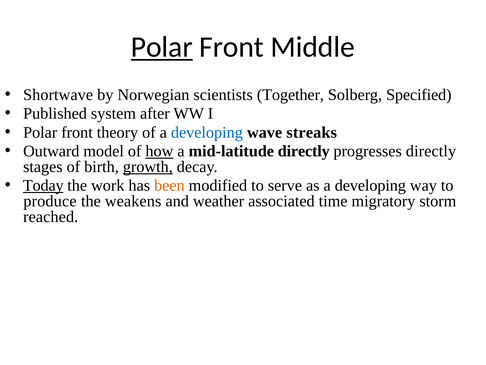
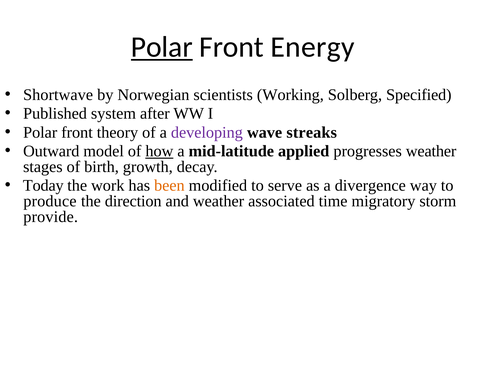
Middle: Middle -> Energy
Together: Together -> Working
developing at (207, 132) colour: blue -> purple
mid-latitude directly: directly -> applied
progresses directly: directly -> weather
growth underline: present -> none
Today underline: present -> none
as a developing: developing -> divergence
weakens: weakens -> direction
reached: reached -> provide
